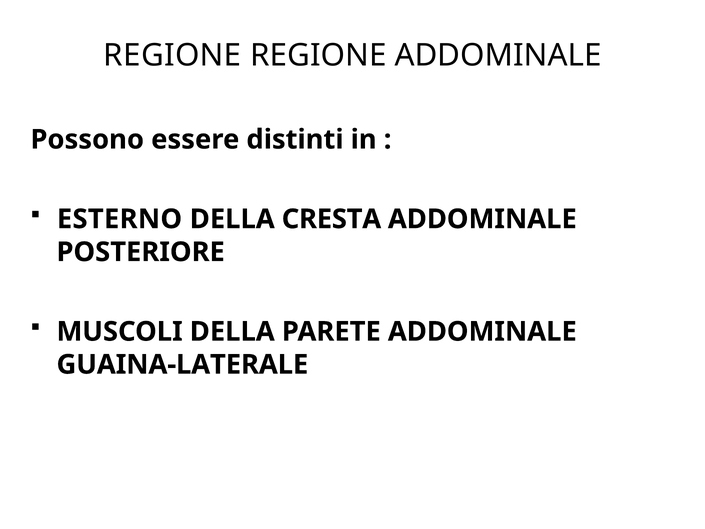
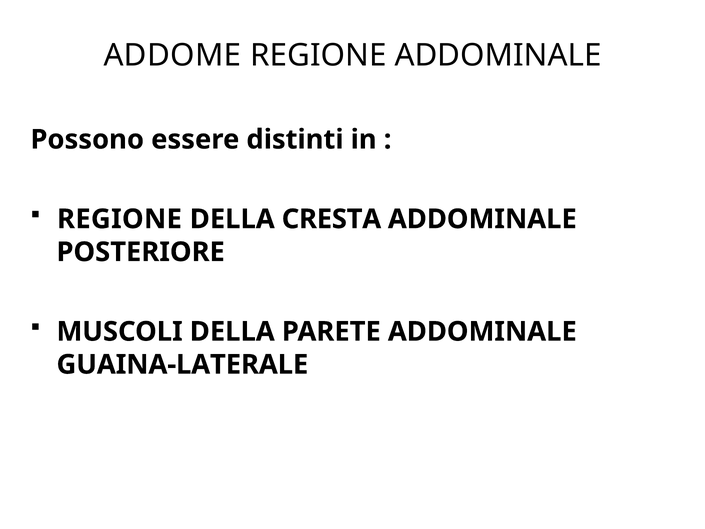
REGIONE at (172, 55): REGIONE -> ADDOME
ESTERNO at (119, 219): ESTERNO -> REGIONE
